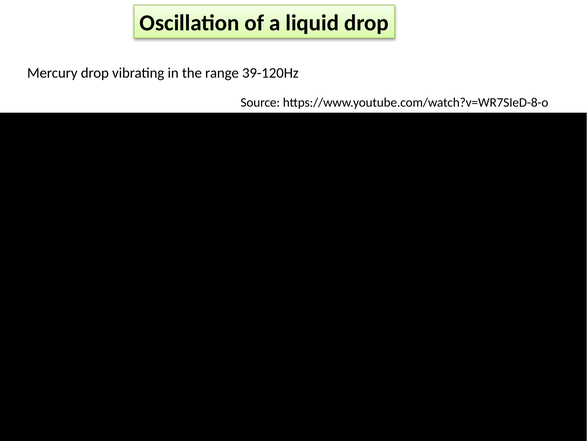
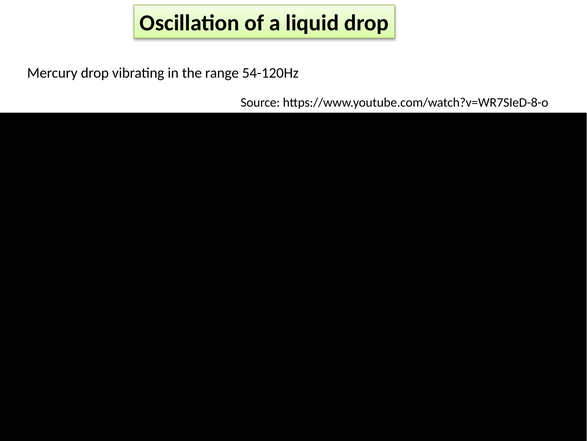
39-120Hz: 39-120Hz -> 54-120Hz
